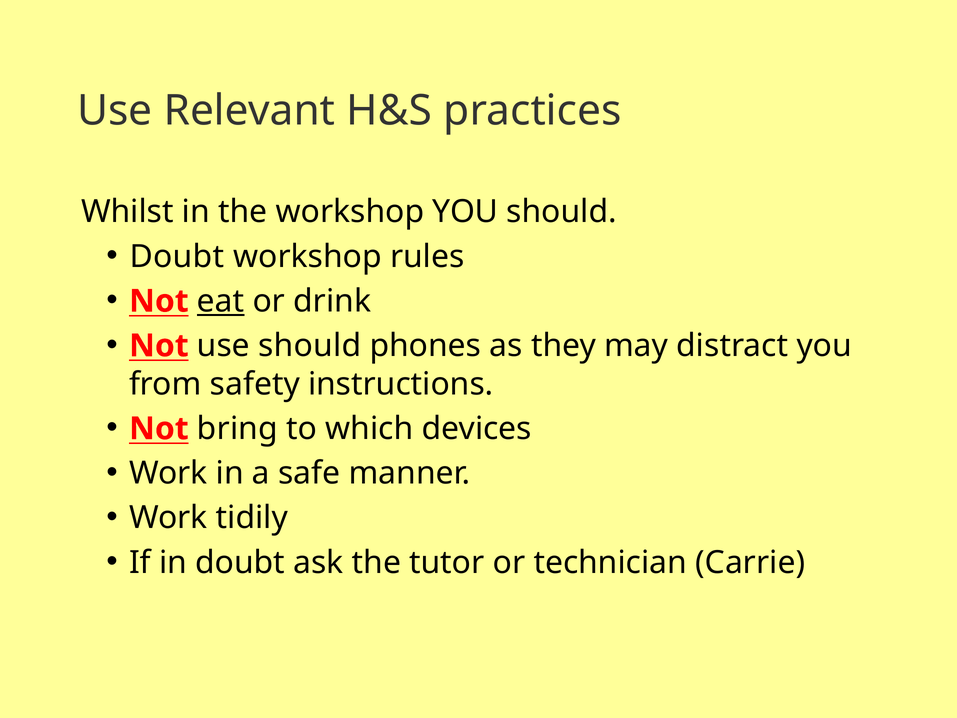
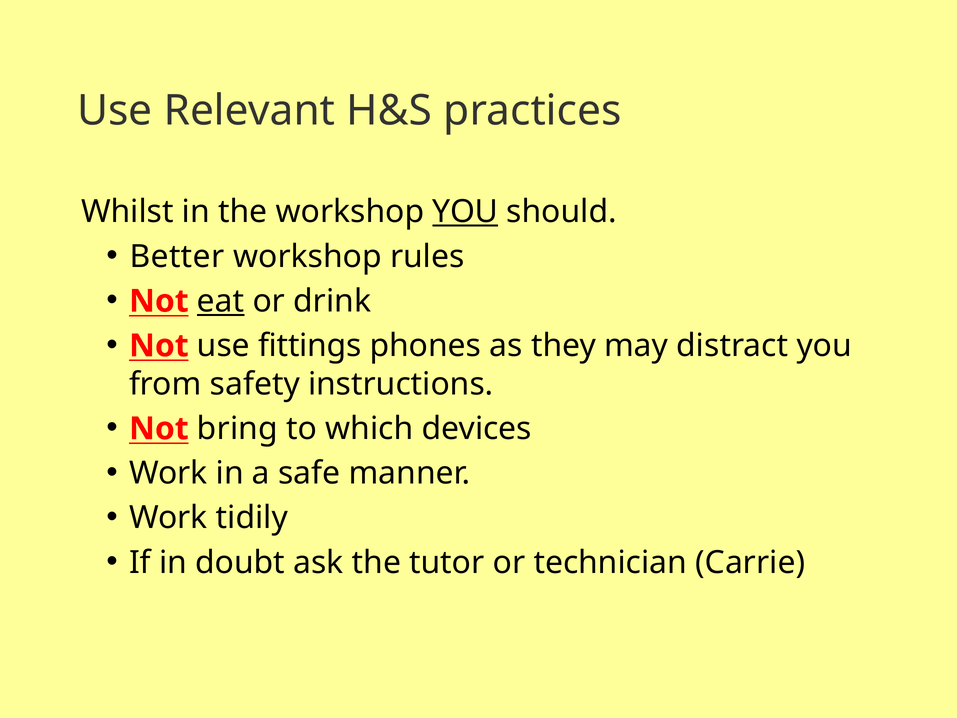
YOU at (465, 212) underline: none -> present
Doubt at (177, 256): Doubt -> Better
use should: should -> fittings
